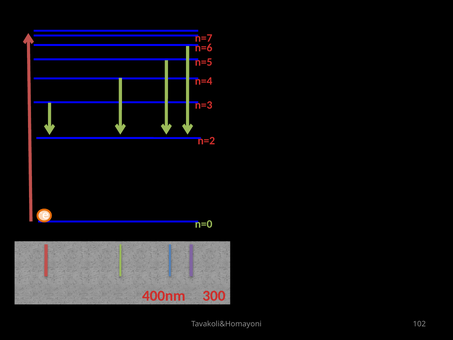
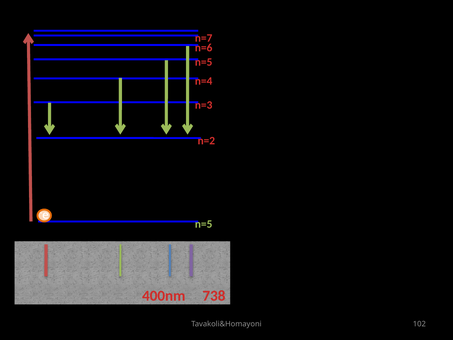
n=0 at (204, 224): n=0 -> n=5
300: 300 -> 738
